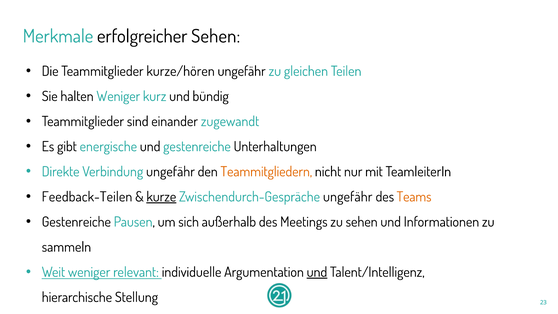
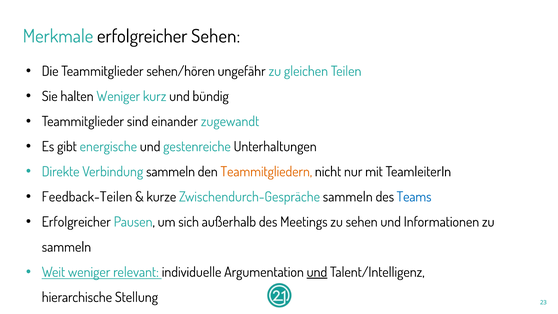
kurze/hören: kurze/hören -> sehen/hören
Verbindung ungefähr: ungefähr -> sammeln
kurze underline: present -> none
Zwischendurch-Gespräche ungefähr: ungefähr -> sammeln
Teams colour: orange -> blue
Gestenreiche at (76, 222): Gestenreiche -> Erfolgreicher
